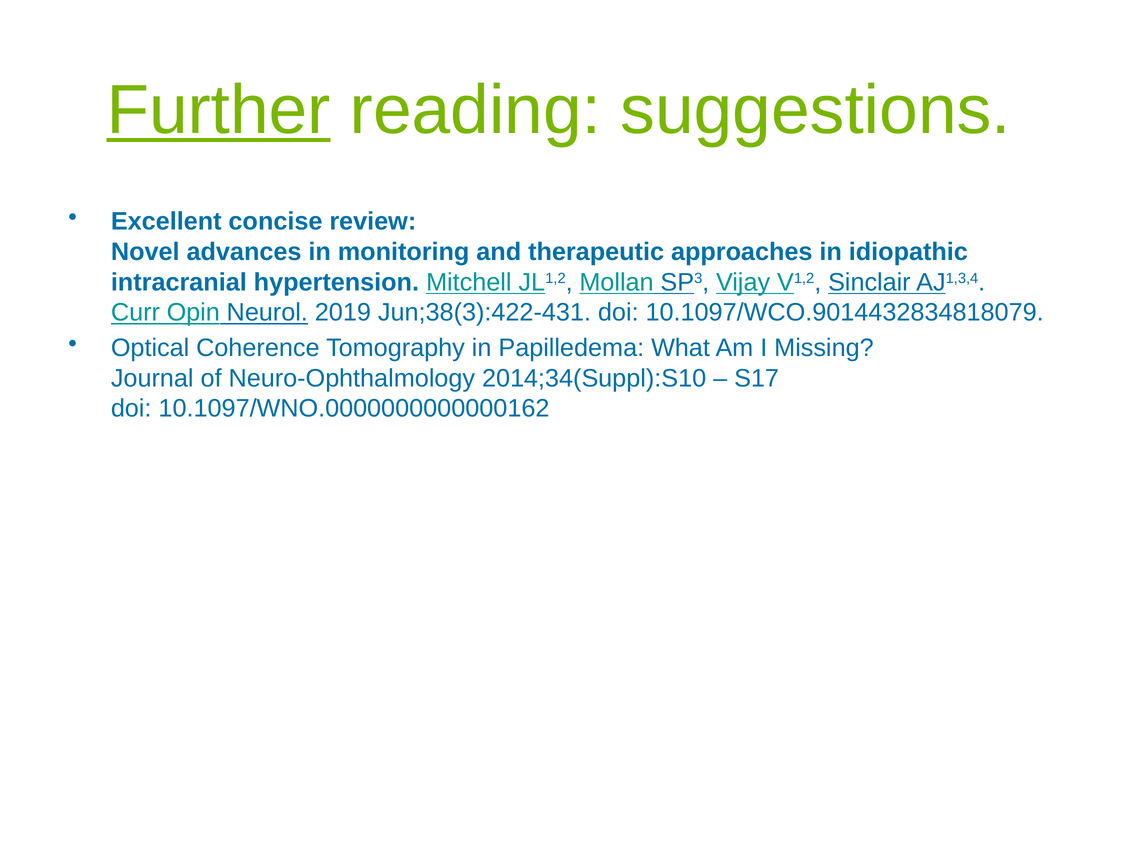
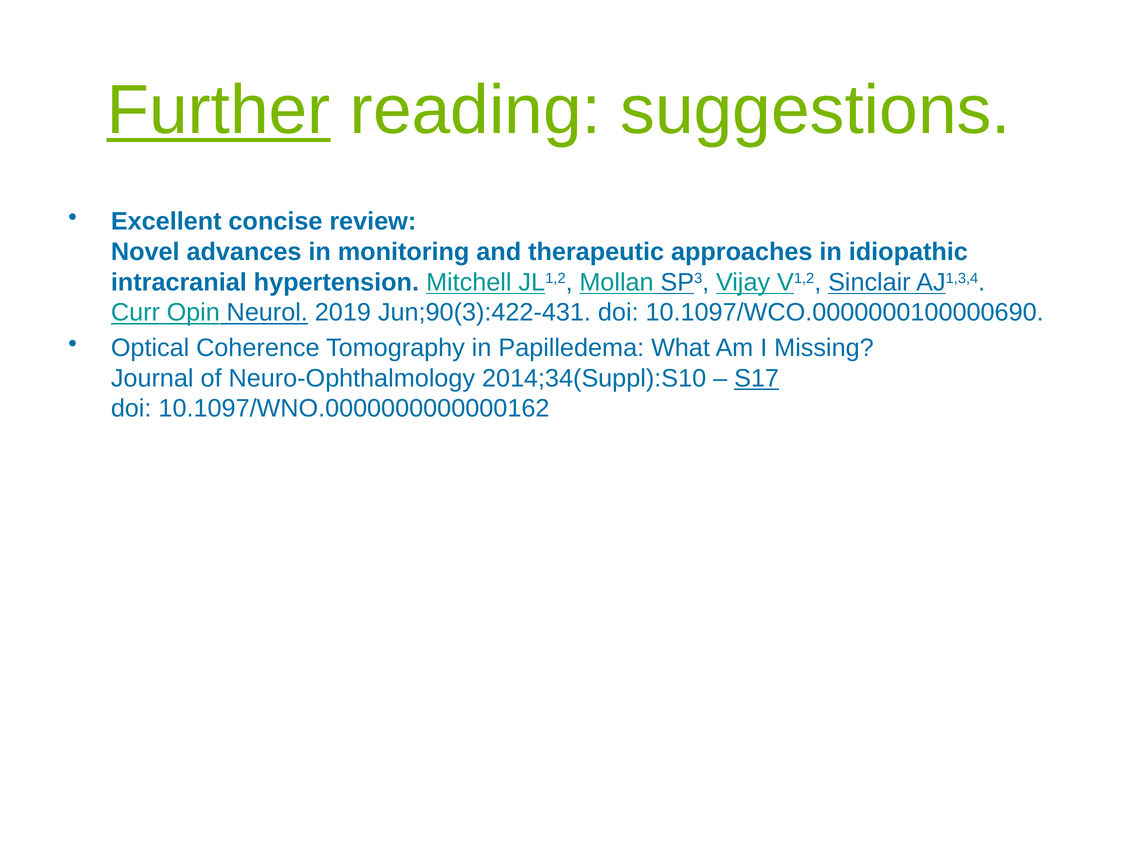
Jun;38(3):422-431: Jun;38(3):422-431 -> Jun;90(3):422-431
10.1097/WCO.9014432834818079: 10.1097/WCO.9014432834818079 -> 10.1097/WCO.0000000100000690
S17 underline: none -> present
